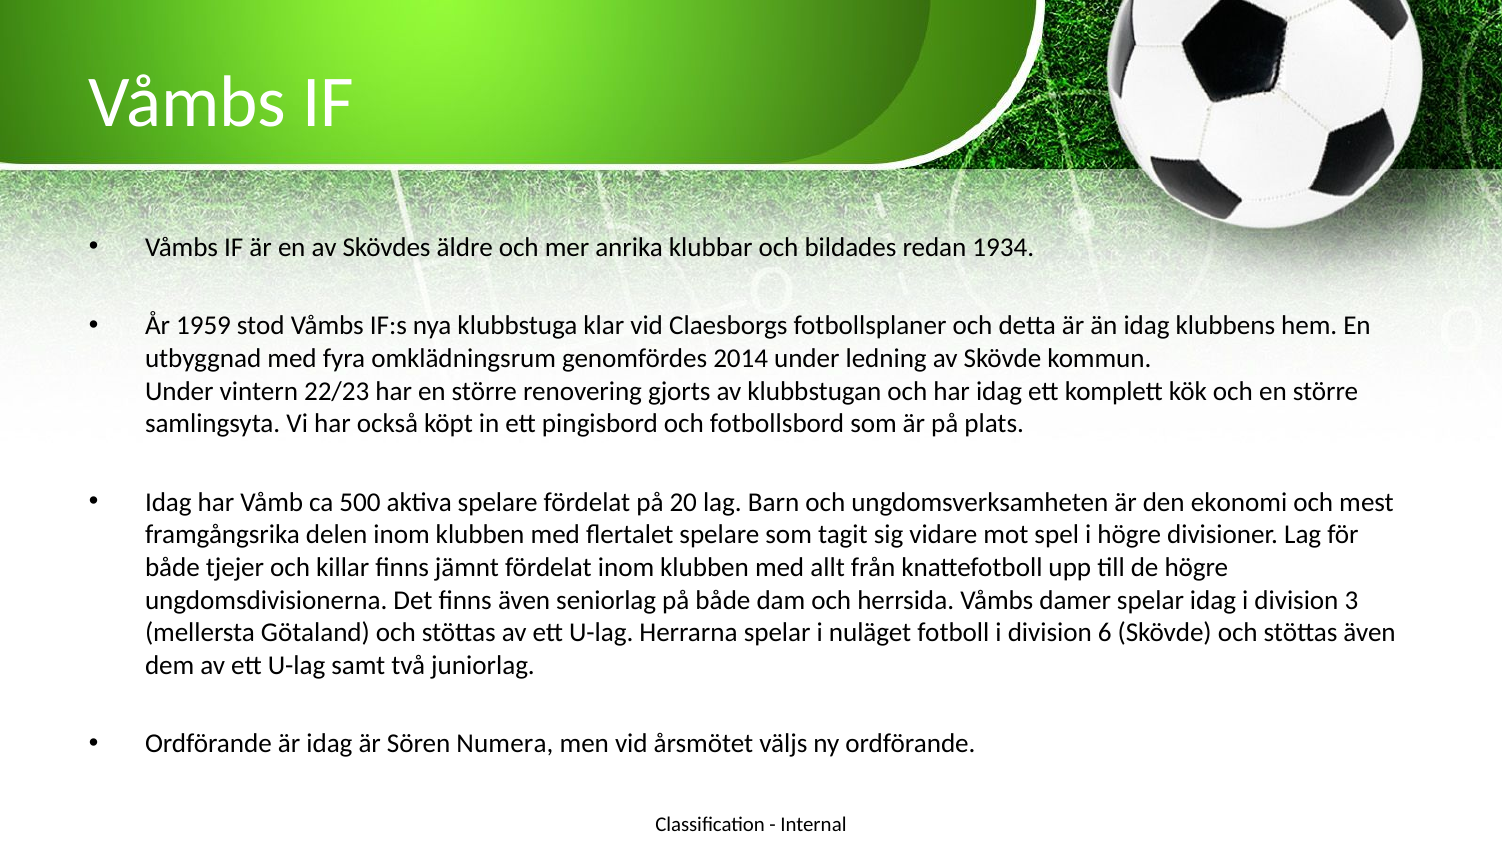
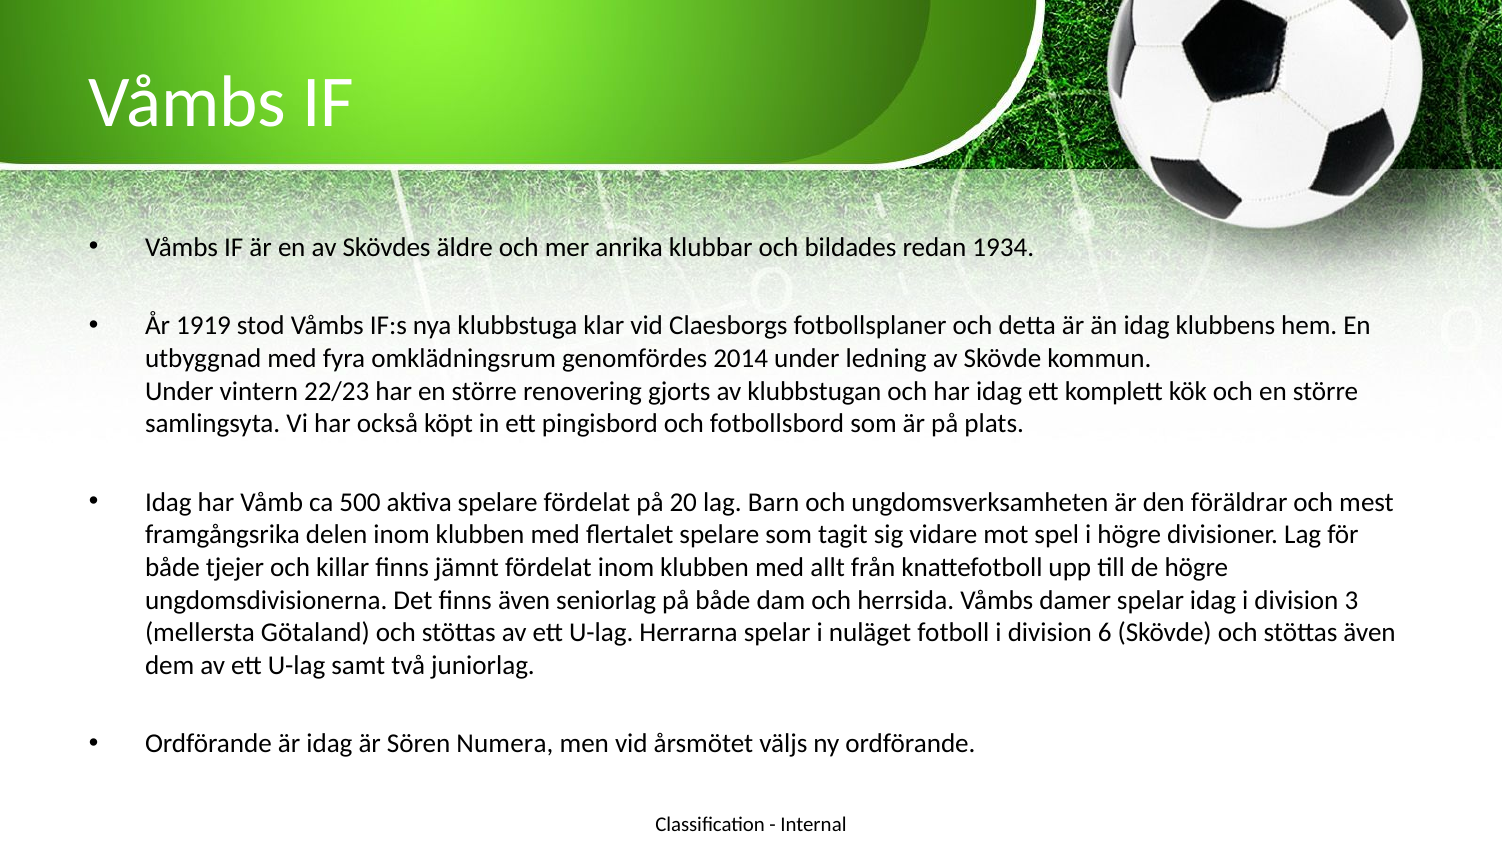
1959: 1959 -> 1919
ekonomi: ekonomi -> föräldrar
